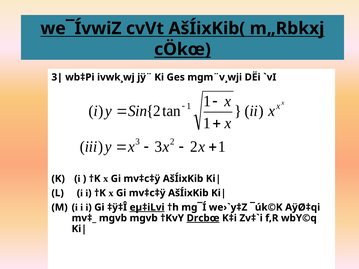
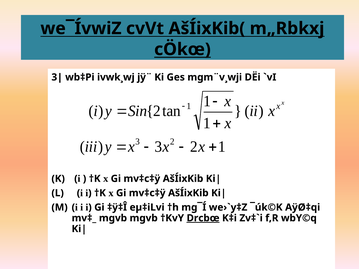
eµ‡iLvi underline: present -> none
